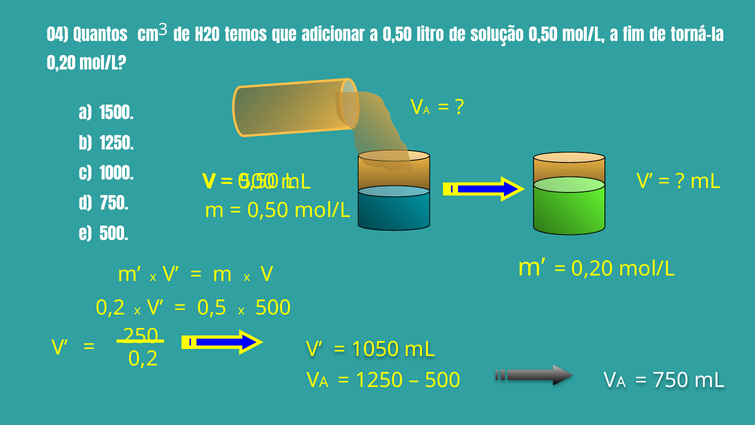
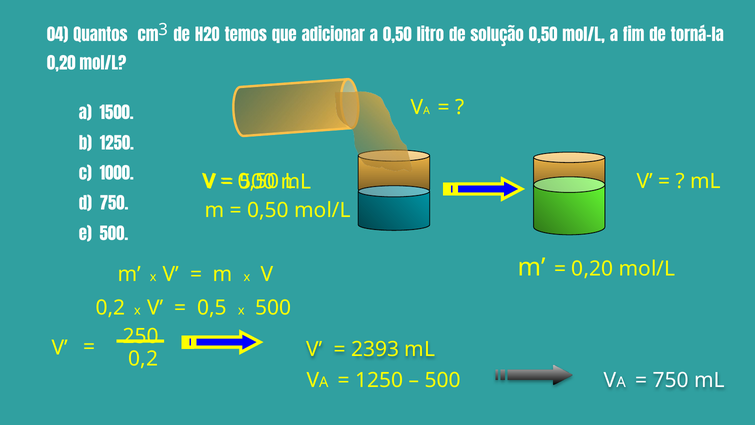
1050: 1050 -> 2393
